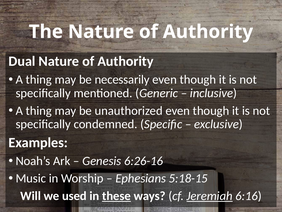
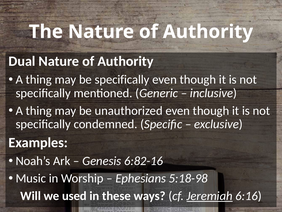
be necessarily: necessarily -> specifically
6:26-16: 6:26-16 -> 6:82-16
5:18-15: 5:18-15 -> 5:18-98
these underline: present -> none
